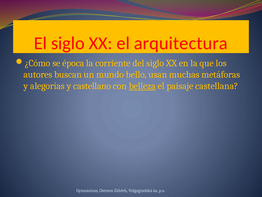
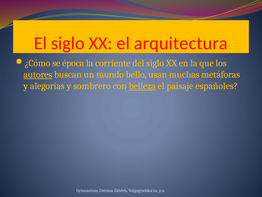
autores underline: none -> present
castellano: castellano -> sombrero
castellana: castellana -> españoles
